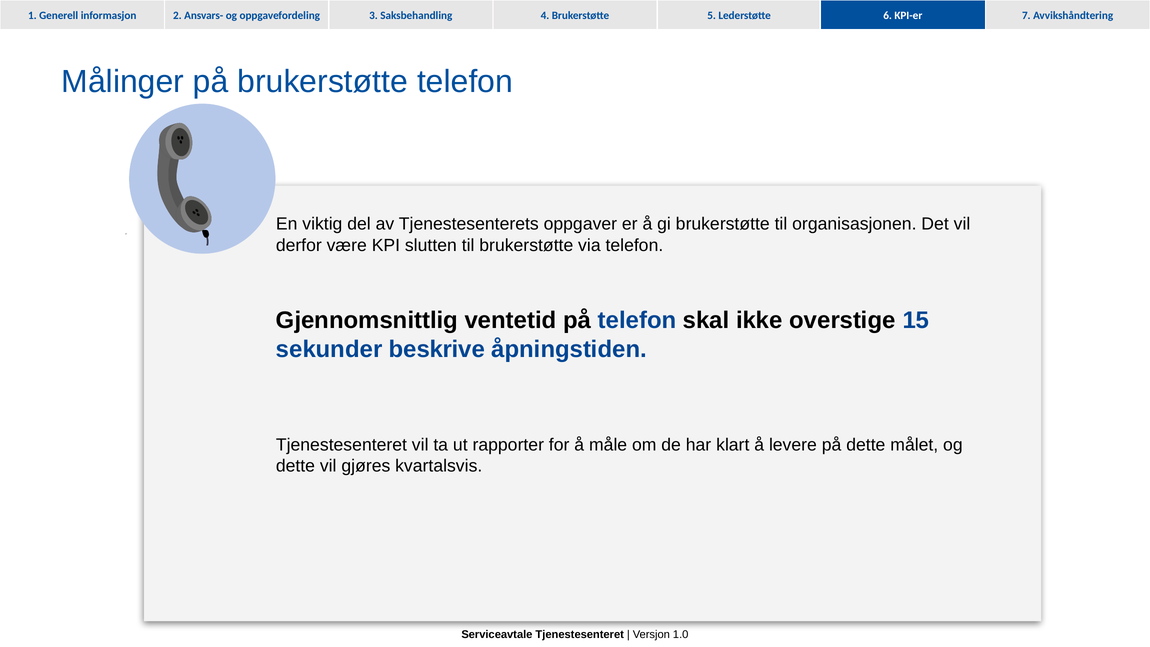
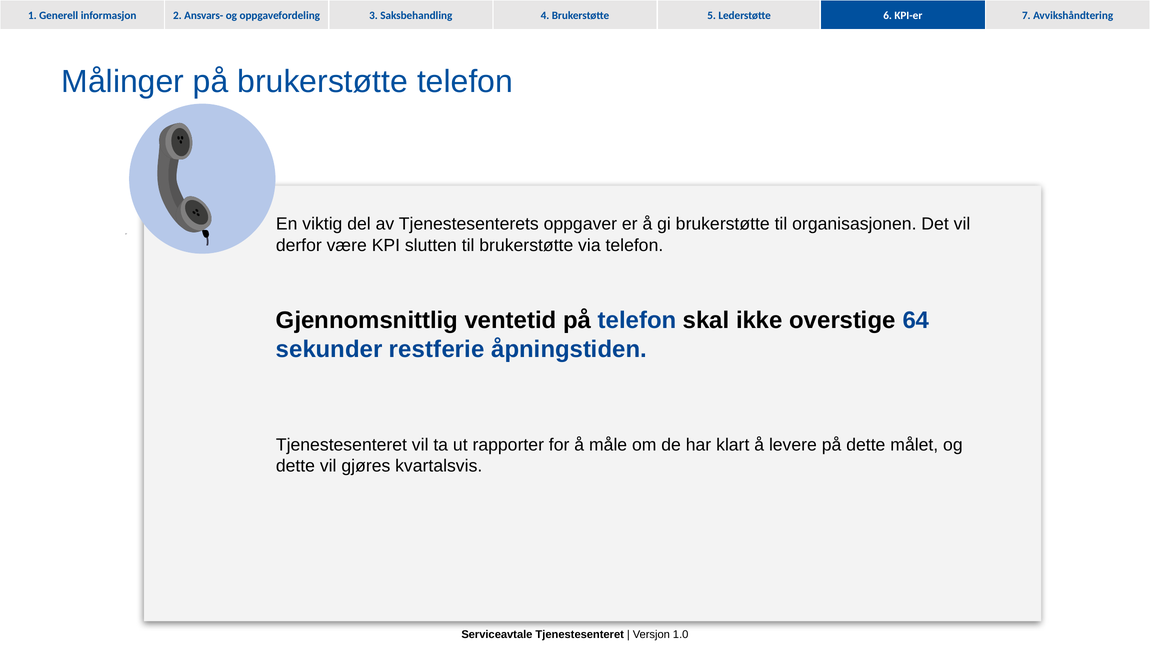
15: 15 -> 64
beskrive: beskrive -> restferie
